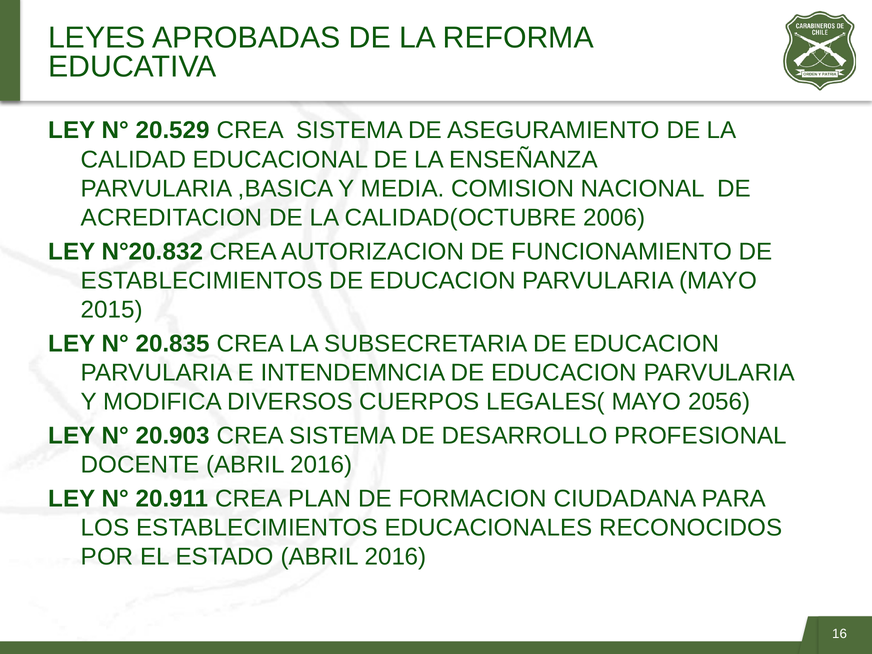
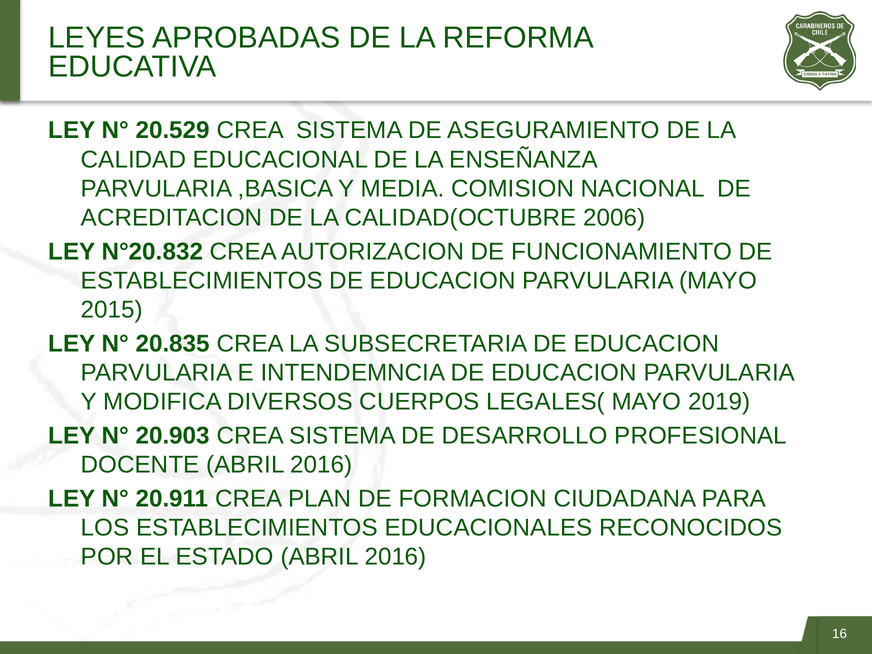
2056: 2056 -> 2019
